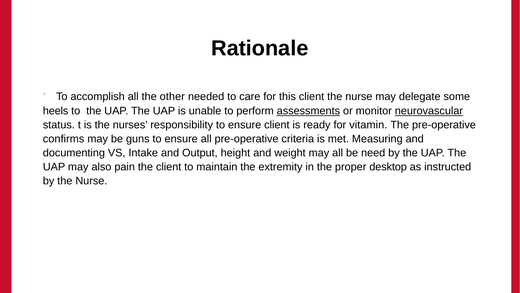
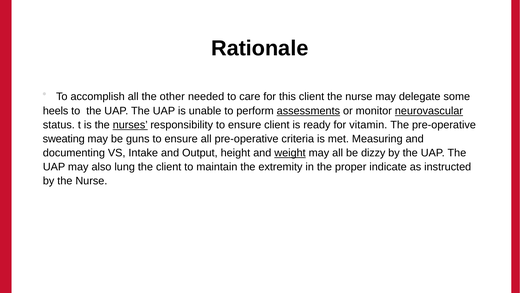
nurses underline: none -> present
confirms: confirms -> sweating
weight underline: none -> present
need: need -> dizzy
pain: pain -> lung
desktop: desktop -> indicate
